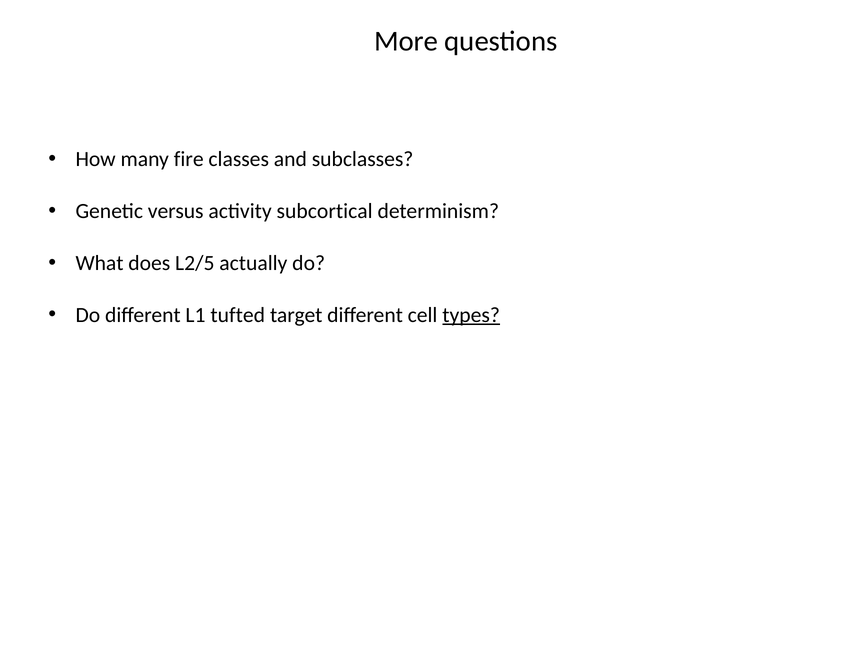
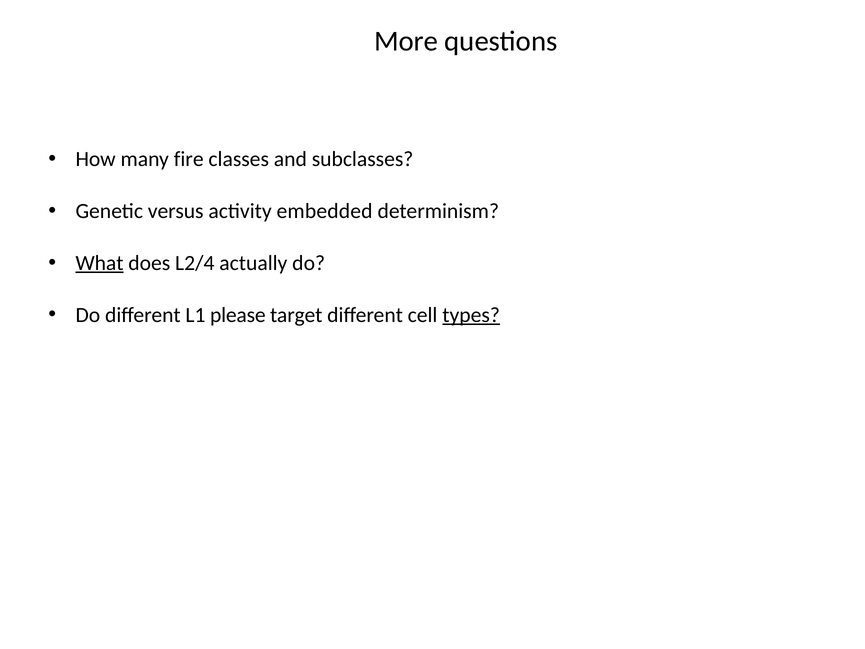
subcortical: subcortical -> embedded
What underline: none -> present
L2/5: L2/5 -> L2/4
tufted: tufted -> please
